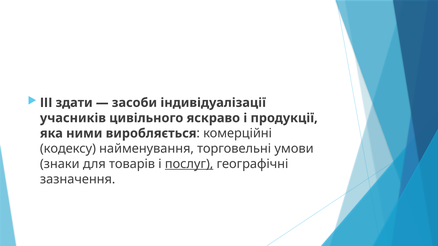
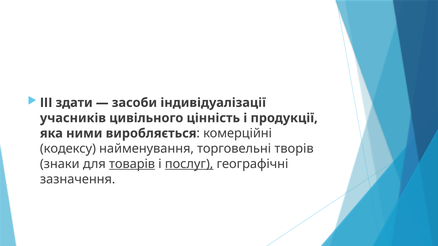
яскраво: яскраво -> цінність
умови: умови -> творів
товарів underline: none -> present
